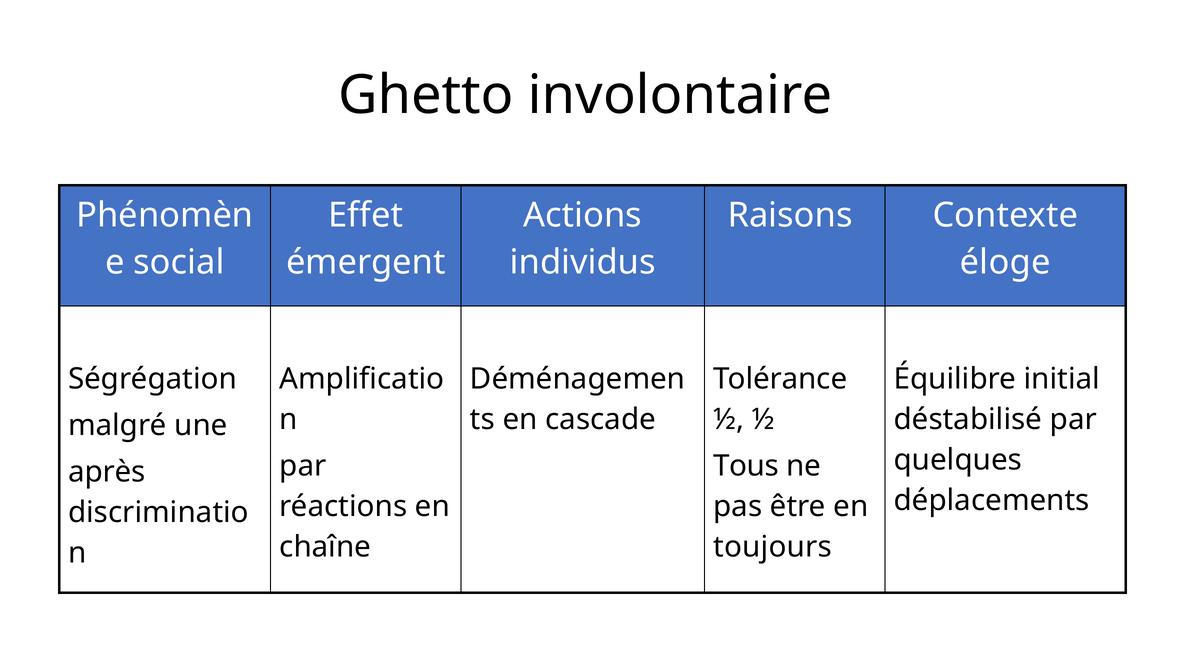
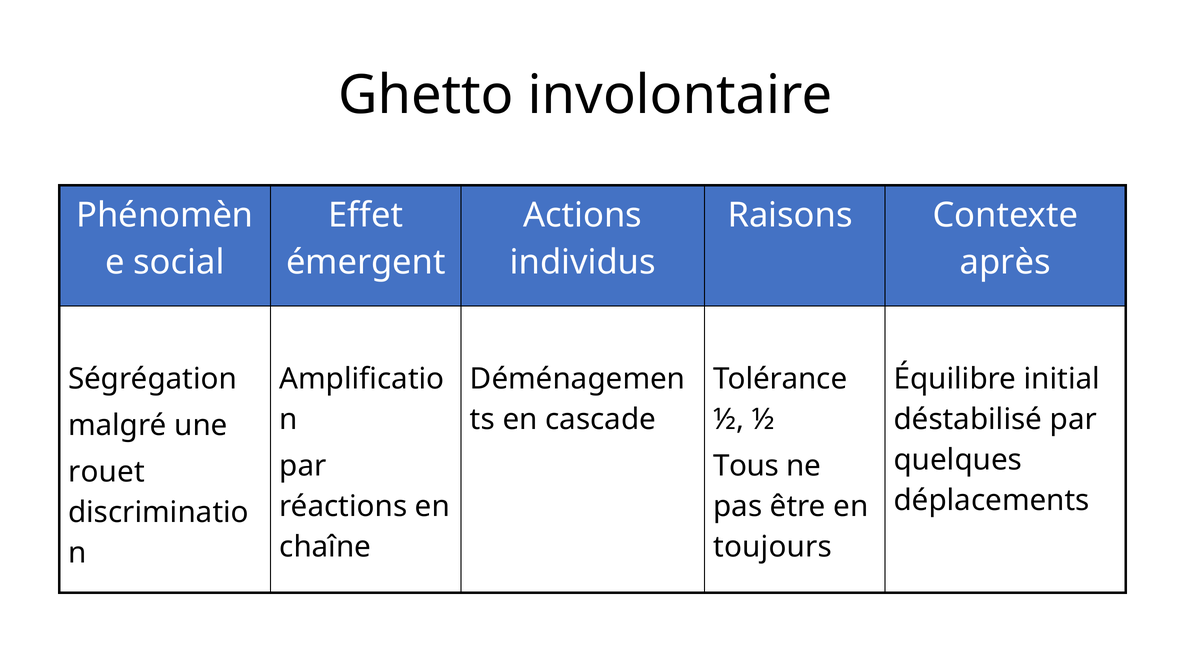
éloge: éloge -> après
après: après -> rouet
